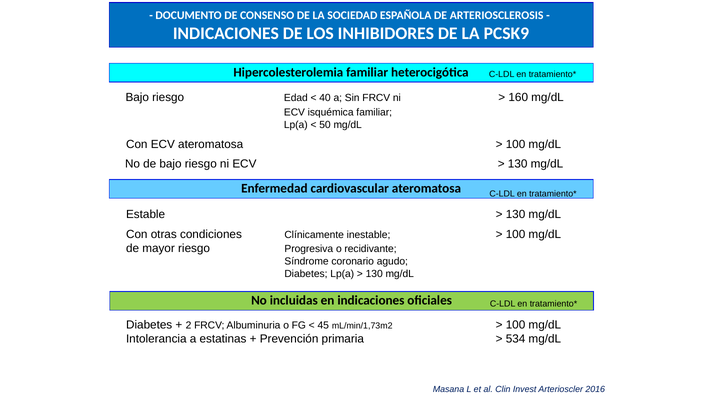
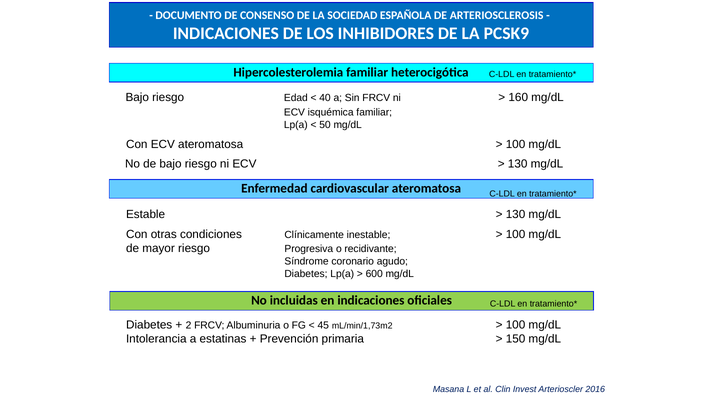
130 at (374, 274): 130 -> 600
534: 534 -> 150
